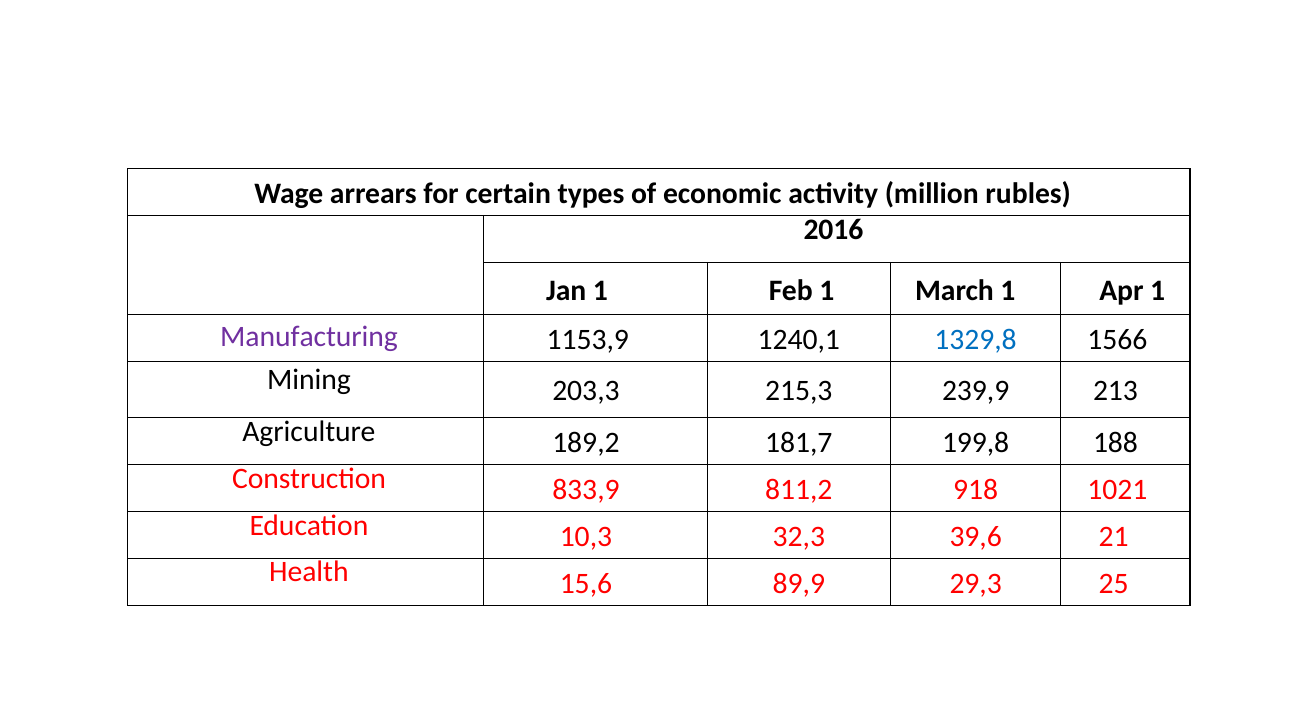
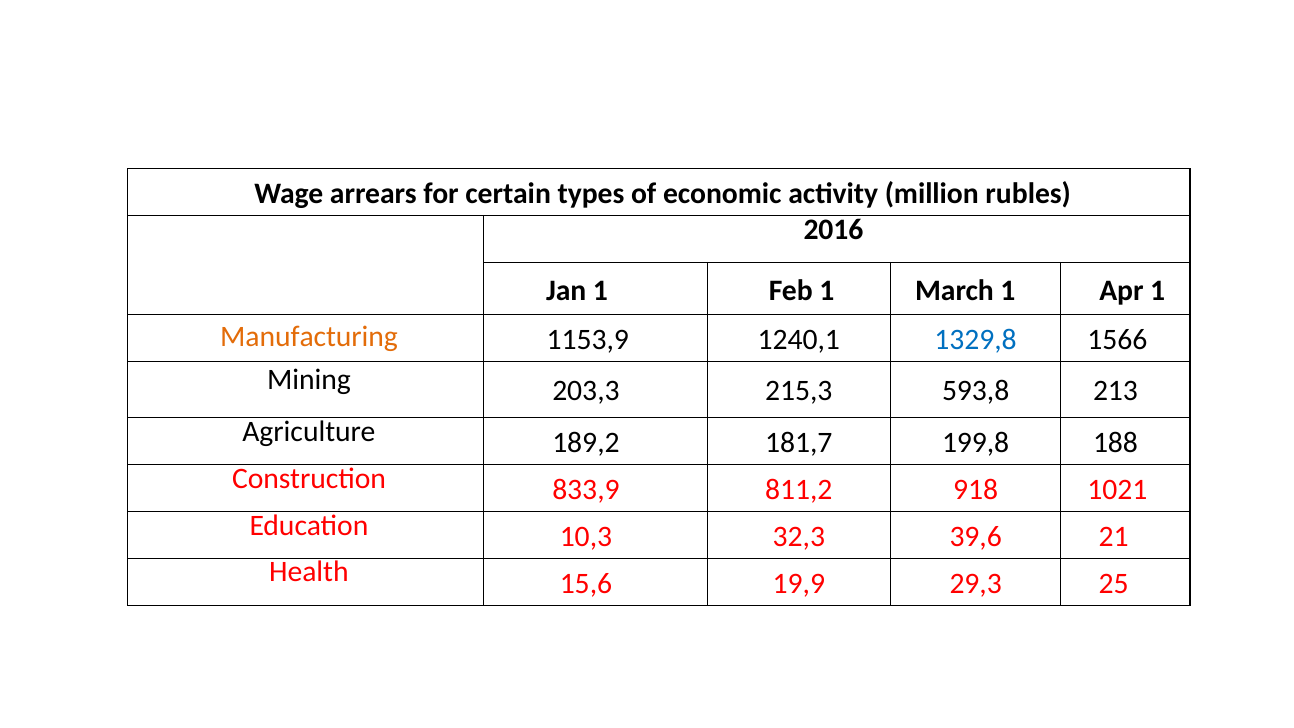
Manufacturing colour: purple -> orange
239,9: 239,9 -> 593,8
89,9: 89,9 -> 19,9
